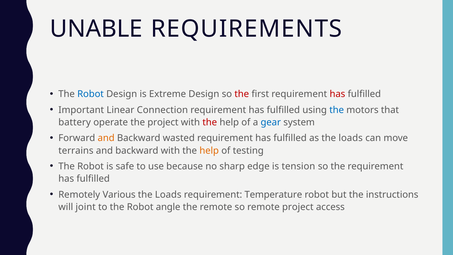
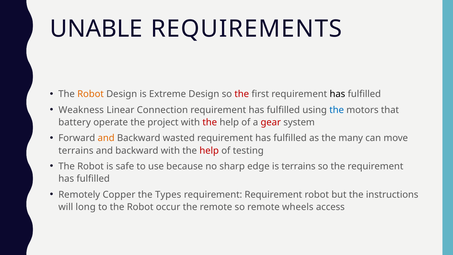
Robot at (91, 94) colour: blue -> orange
has at (337, 94) colour: red -> black
Important: Important -> Weakness
gear colour: blue -> red
as the loads: loads -> many
help at (209, 151) colour: orange -> red
is tension: tension -> terrains
Various: Various -> Copper
Loads at (168, 194): Loads -> Types
requirement Temperature: Temperature -> Requirement
joint: joint -> long
angle: angle -> occur
remote project: project -> wheels
